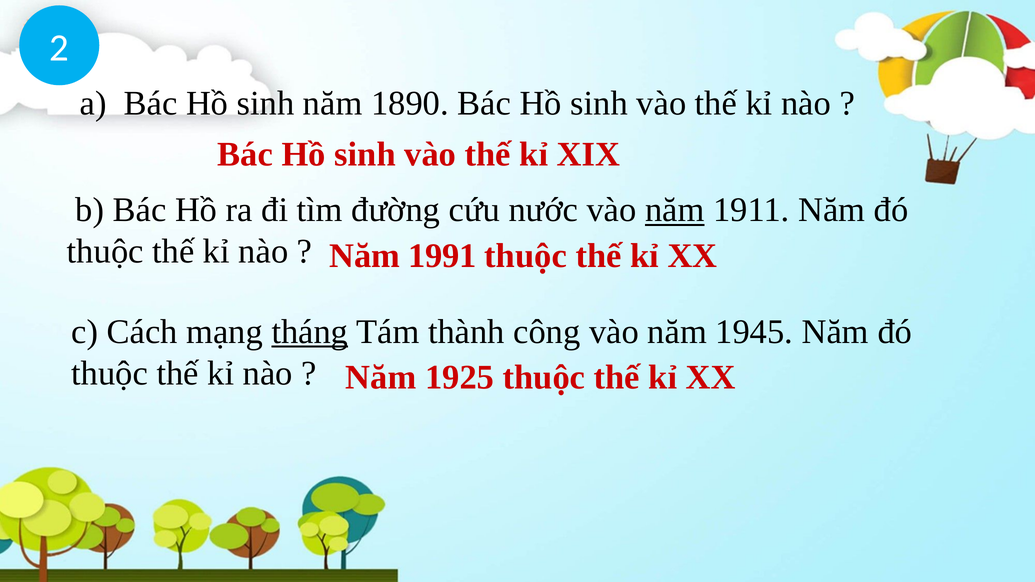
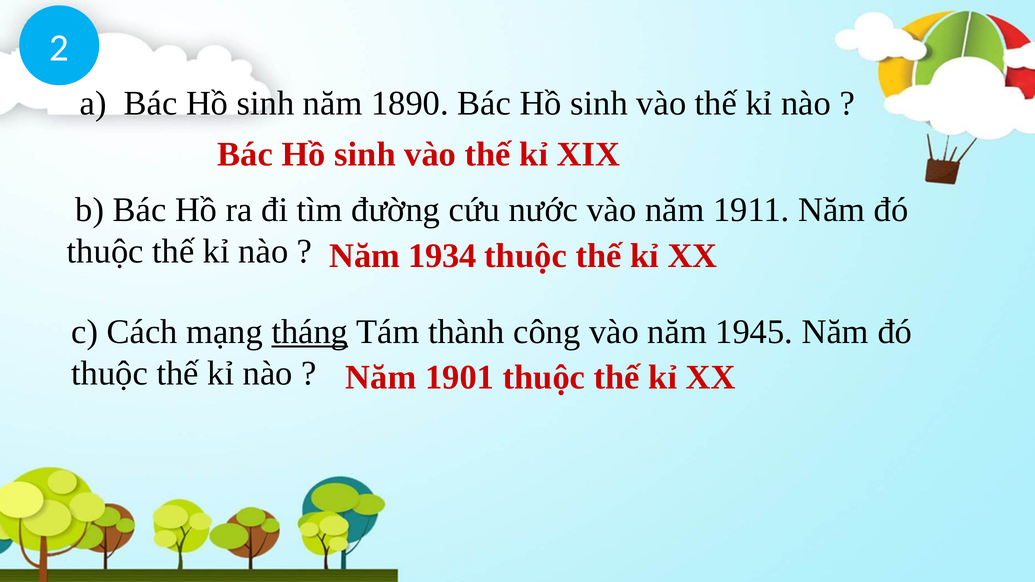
năm at (675, 210) underline: present -> none
1991: 1991 -> 1934
1925: 1925 -> 1901
